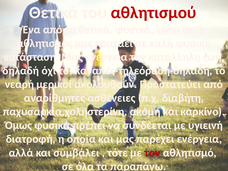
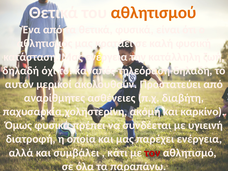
αθλητισμού colour: red -> orange
νεαρή: νεαρή -> αυτόν
τότε: τότε -> κάτι
